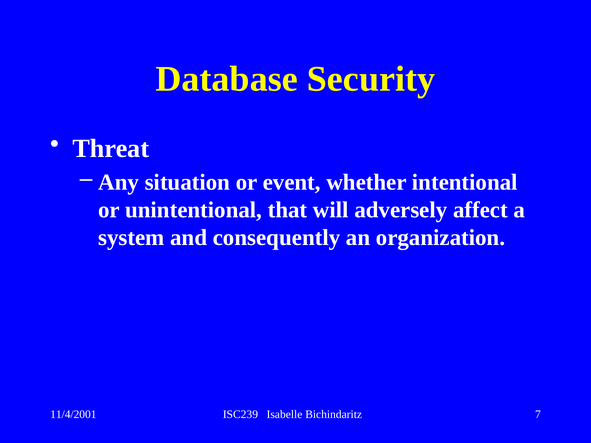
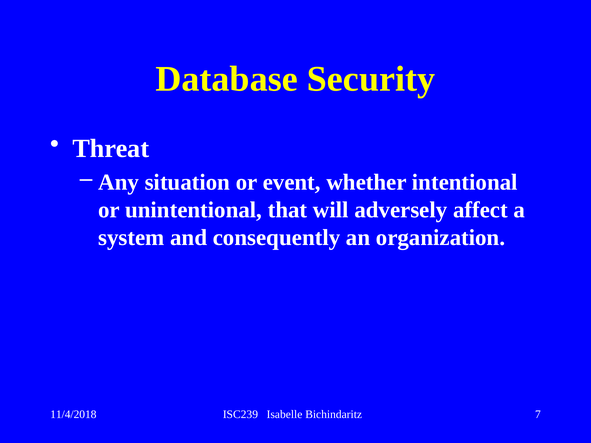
11/4/2001: 11/4/2001 -> 11/4/2018
